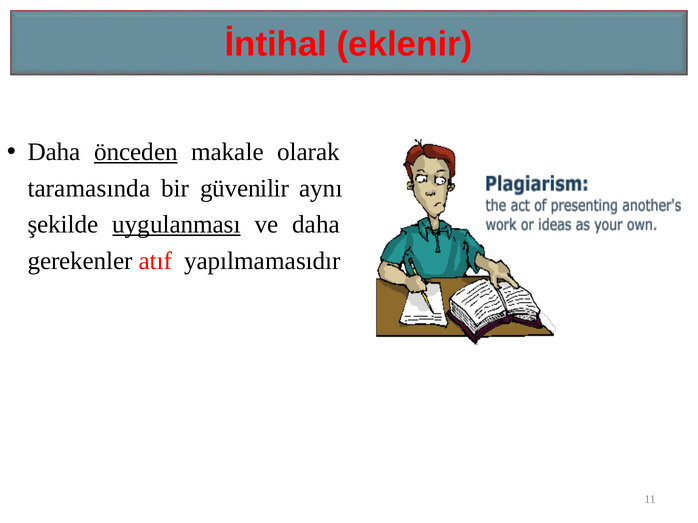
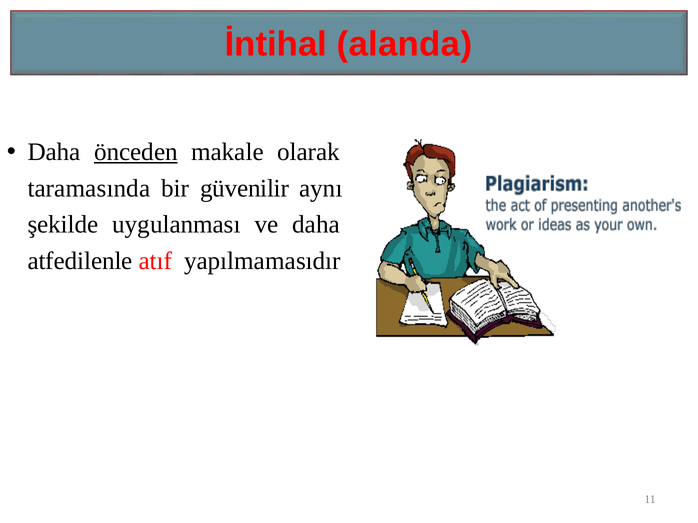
eklenir: eklenir -> alanda
uygulanması underline: present -> none
gerekenler: gerekenler -> atfedilenle
